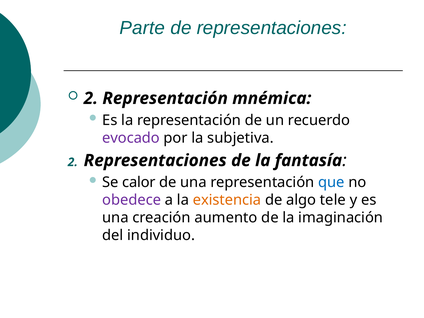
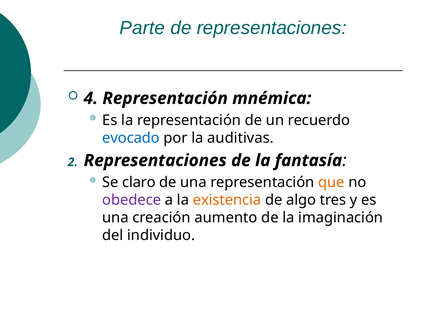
2 at (91, 98): 2 -> 4
evocado colour: purple -> blue
subjetiva: subjetiva -> auditivas
calor: calor -> claro
que colour: blue -> orange
tele: tele -> tres
